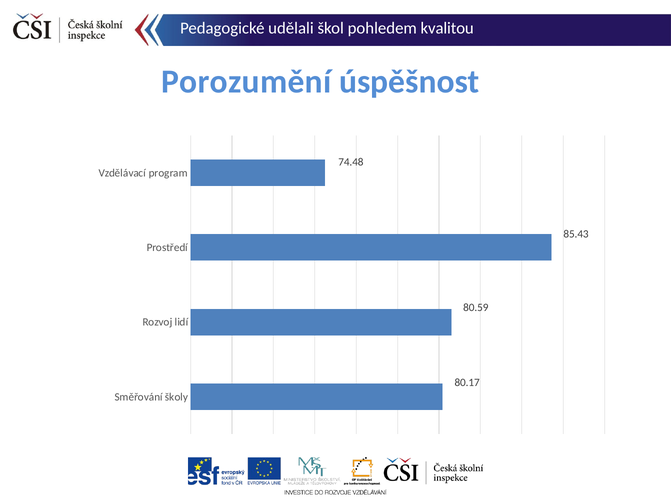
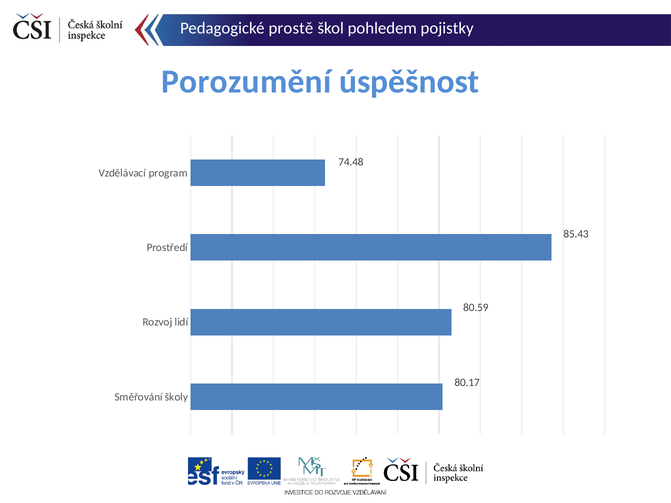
udělali: udělali -> prostě
kvalitou: kvalitou -> pojistky
